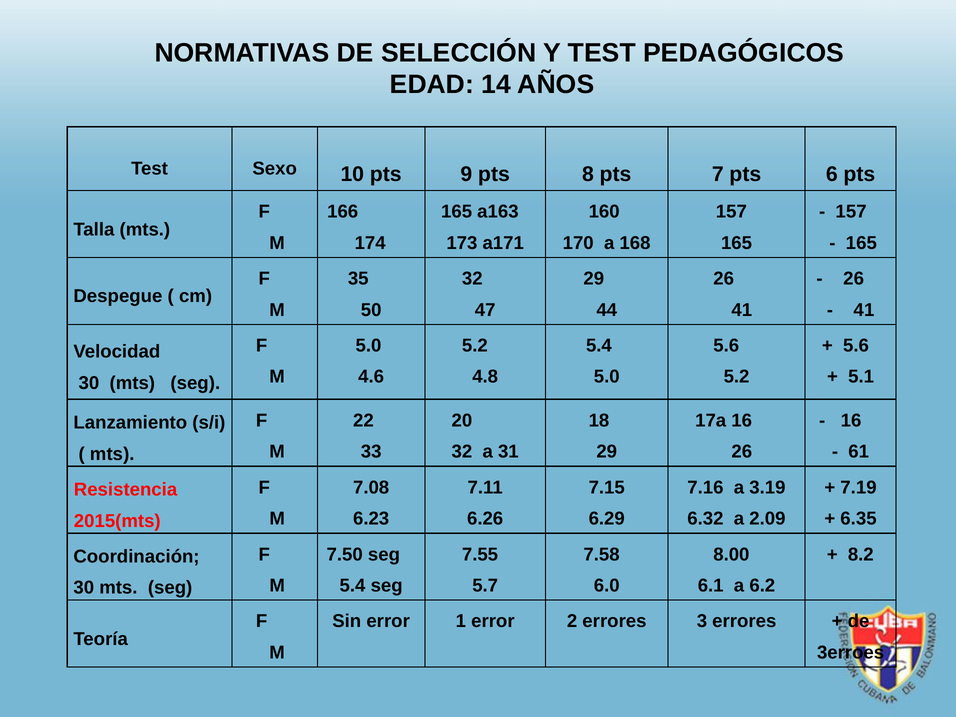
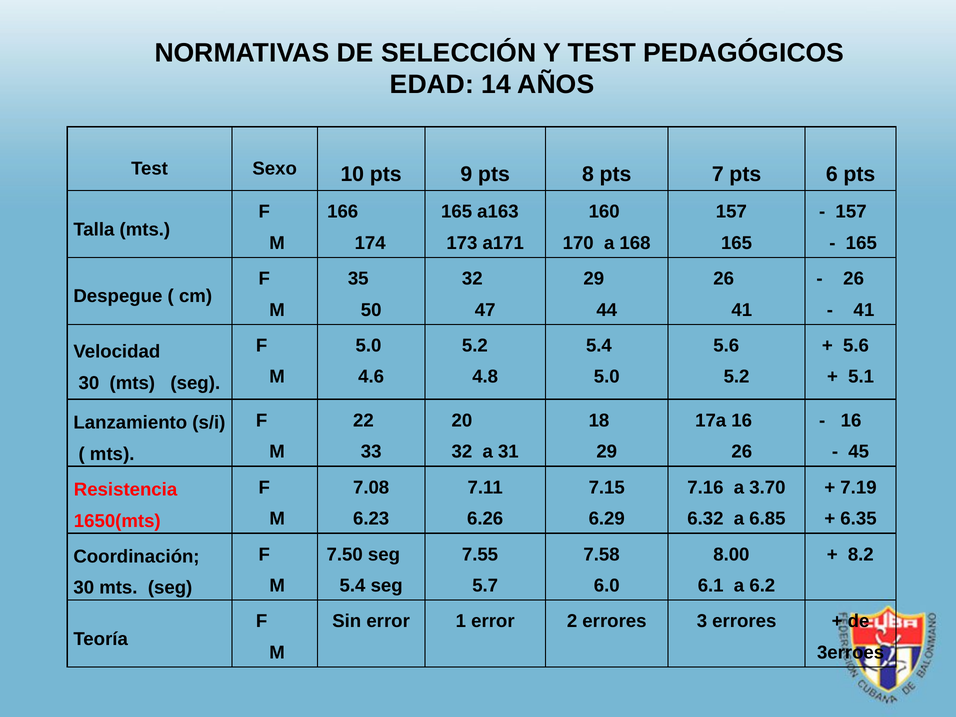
61: 61 -> 45
3.19: 3.19 -> 3.70
2.09: 2.09 -> 6.85
2015(mts: 2015(mts -> 1650(mts
